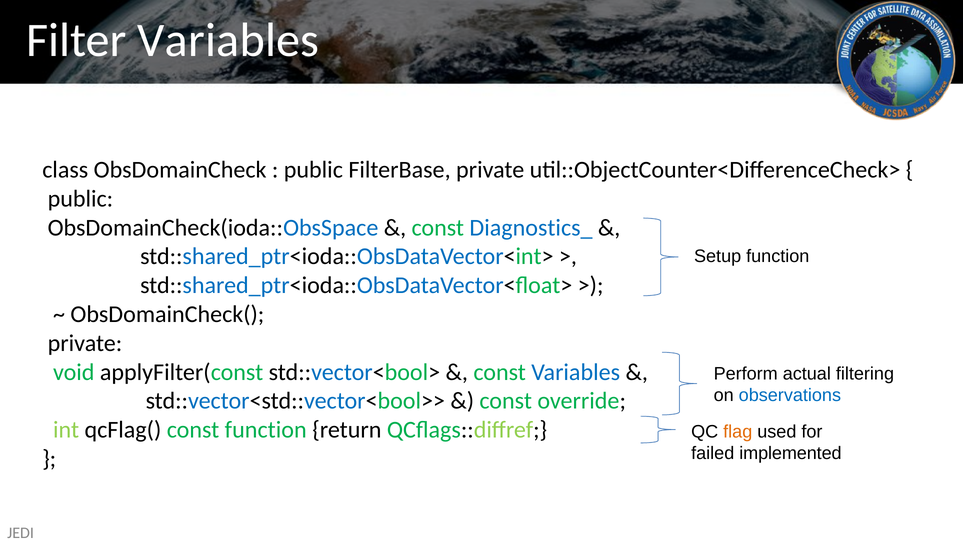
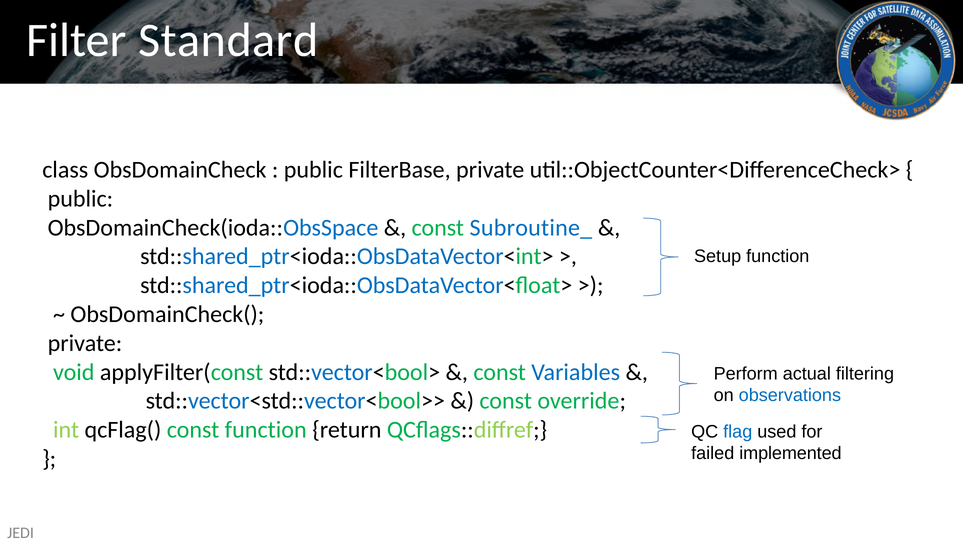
Filter Variables: Variables -> Standard
Diagnostics_: Diagnostics_ -> Subroutine_
flag colour: orange -> blue
